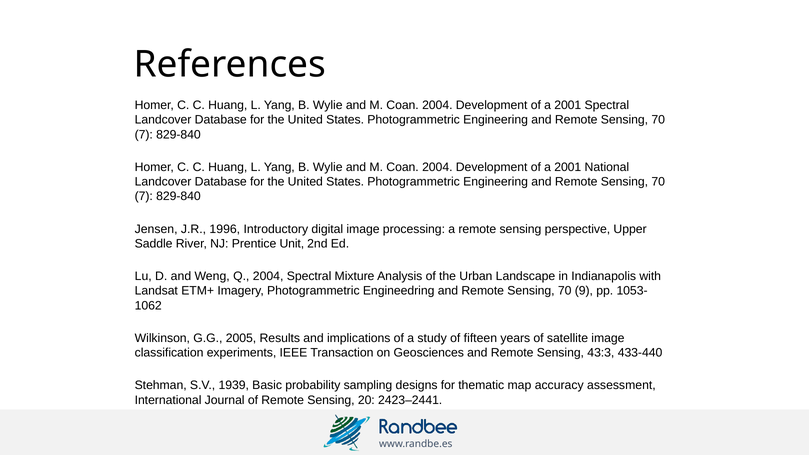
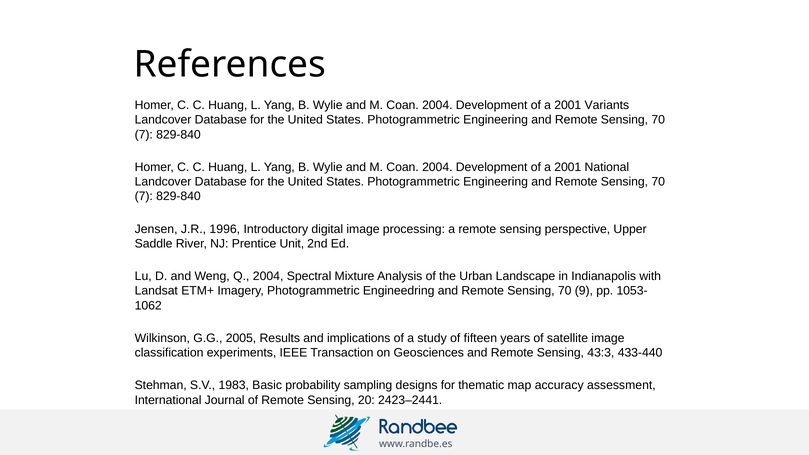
2001 Spectral: Spectral -> Variants
1939: 1939 -> 1983
